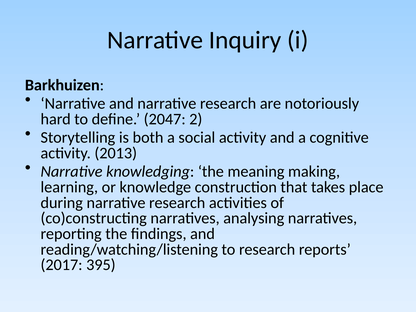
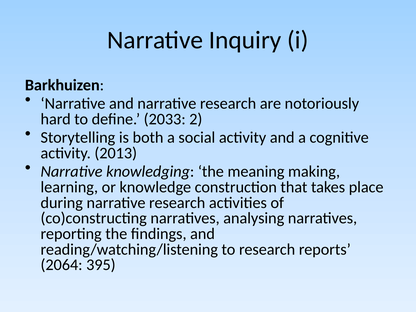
2047: 2047 -> 2033
2017: 2017 -> 2064
